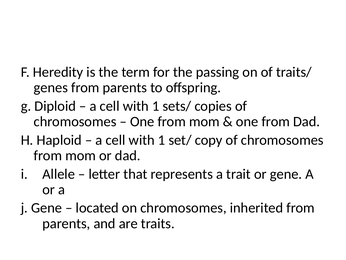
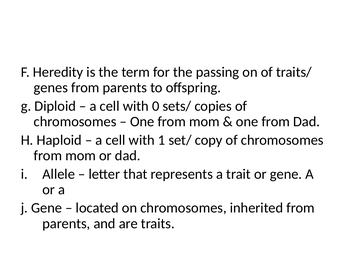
1 at (156, 106): 1 -> 0
